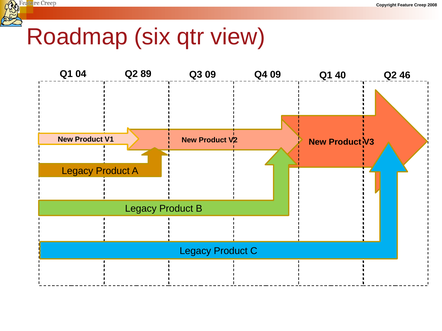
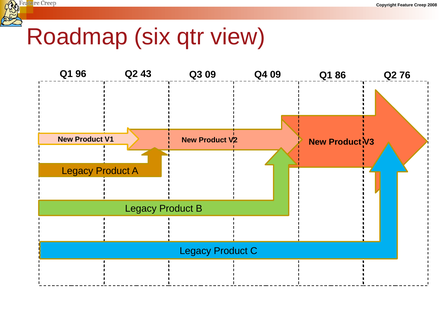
04: 04 -> 96
89: 89 -> 43
40: 40 -> 86
46: 46 -> 76
